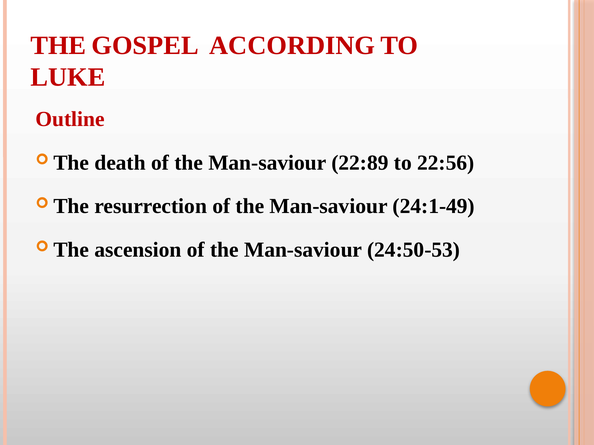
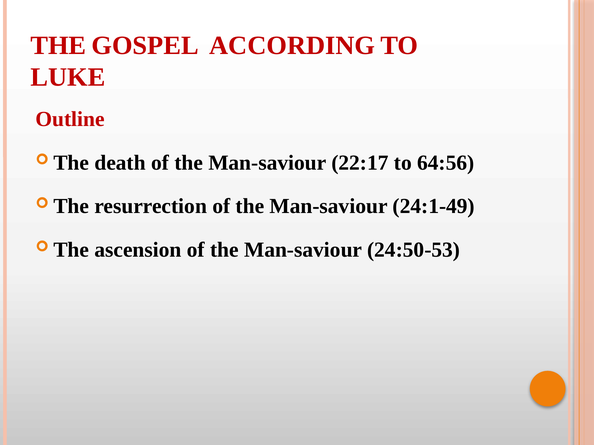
22:89: 22:89 -> 22:17
22:56: 22:56 -> 64:56
